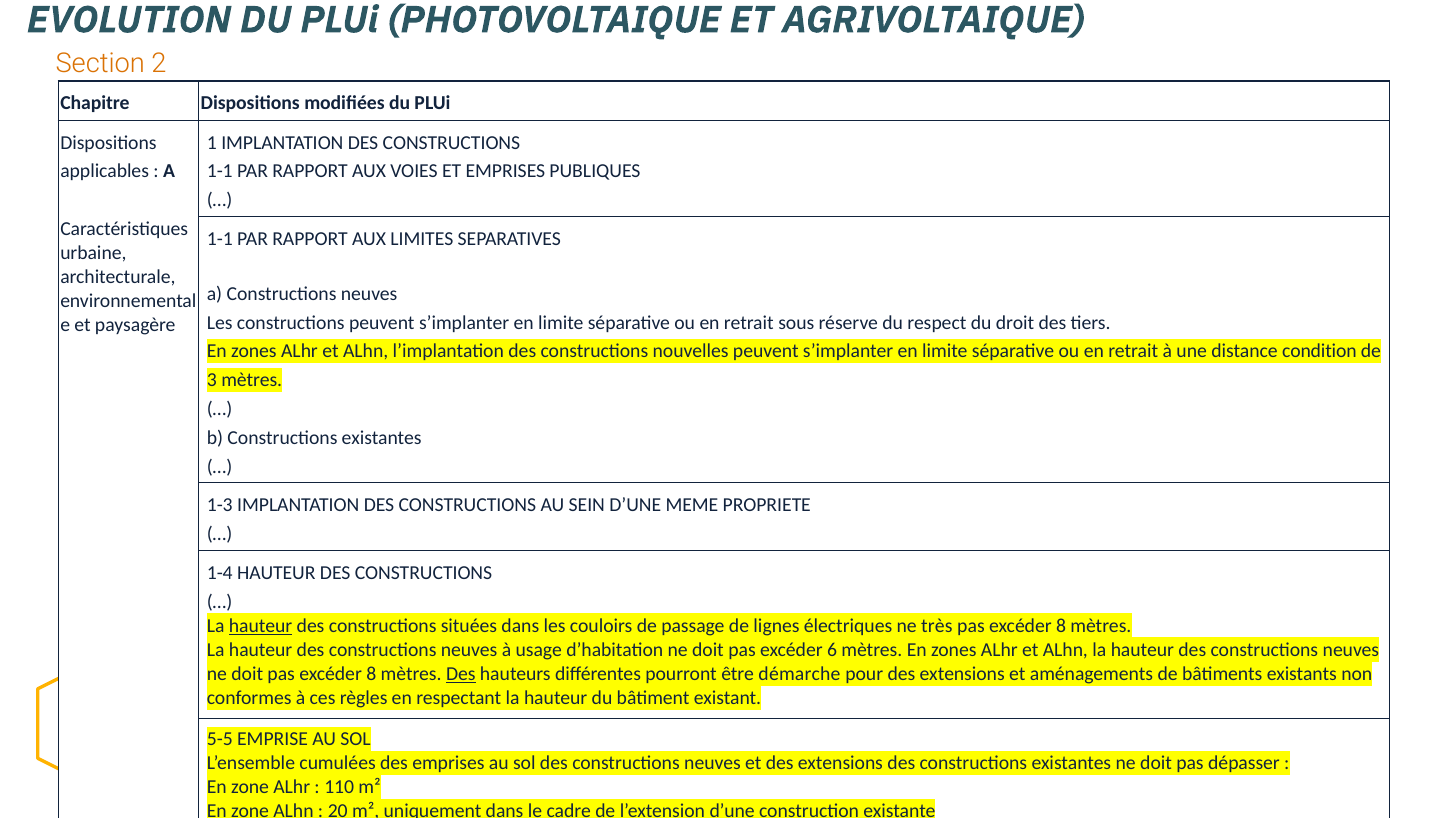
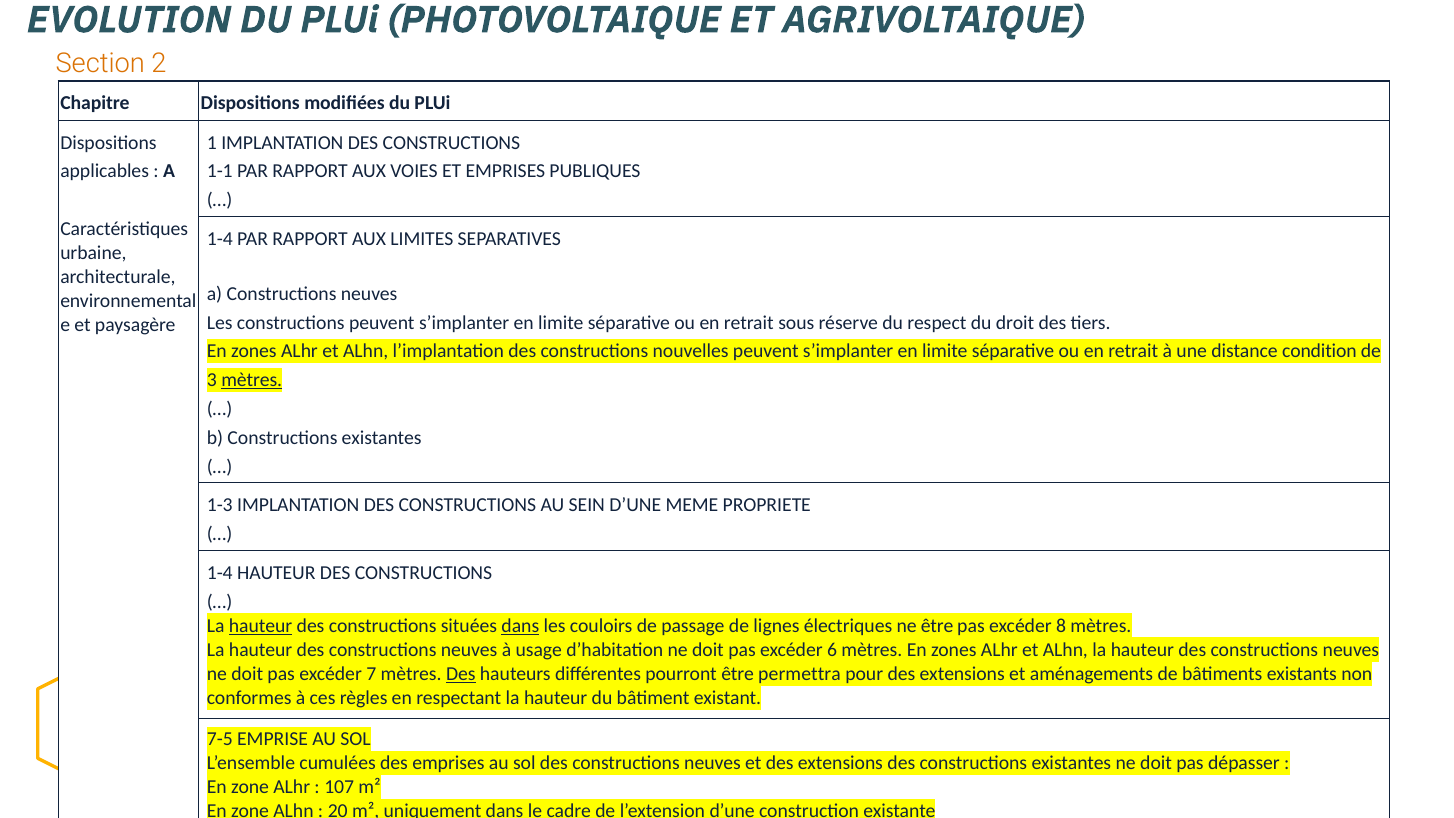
1-1 at (220, 239): 1-1 -> 1-4
mètres at (252, 380) underline: none -> present
dans at (520, 626) underline: none -> present
ne très: très -> être
doit pas excéder 8: 8 -> 7
démarche: démarche -> permettra
5-5: 5-5 -> 7-5
110: 110 -> 107
